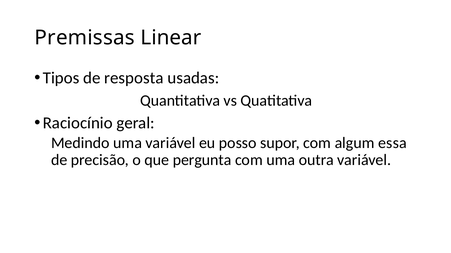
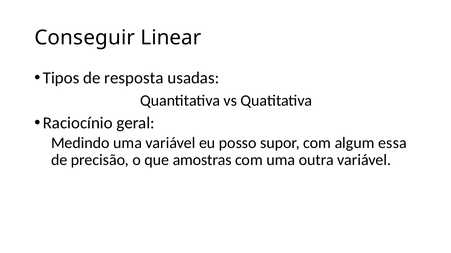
Premissas: Premissas -> Conseguir
pergunta: pergunta -> amostras
